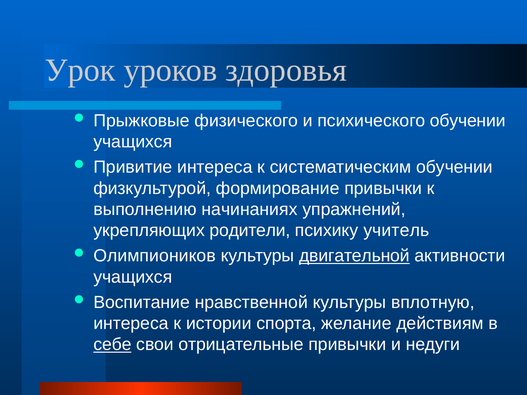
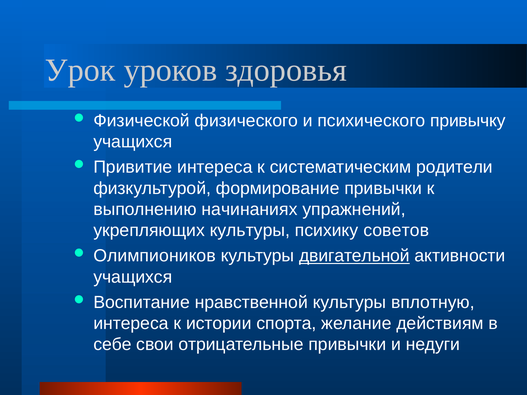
Прыжковые: Прыжковые -> Физической
психического обучении: обучении -> привычку
систематическим обучении: обучении -> родители
укрепляющих родители: родители -> культуры
учитель: учитель -> советов
себе underline: present -> none
